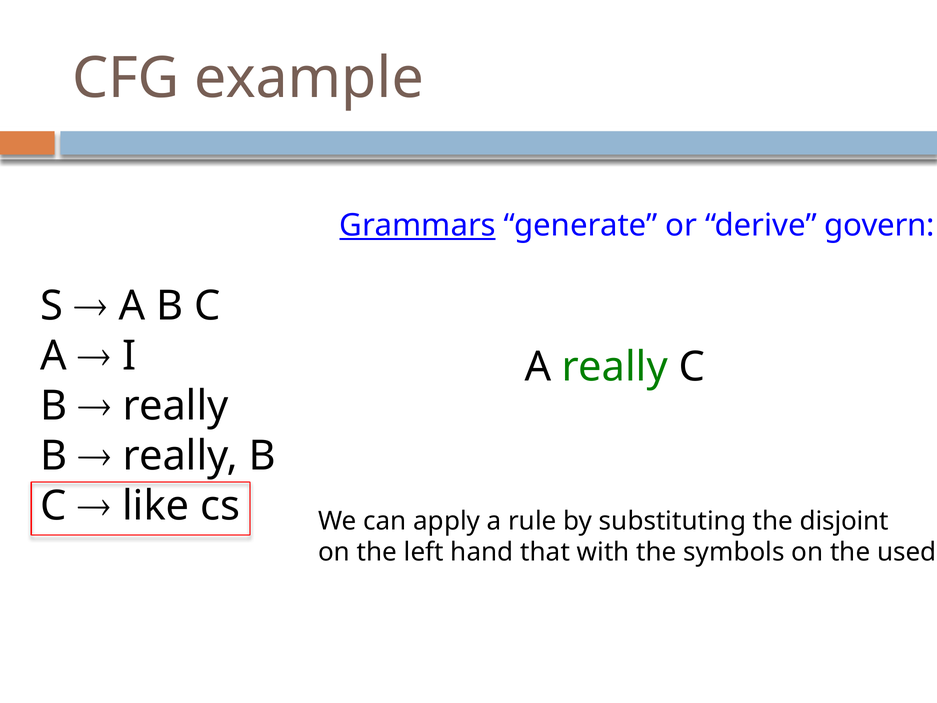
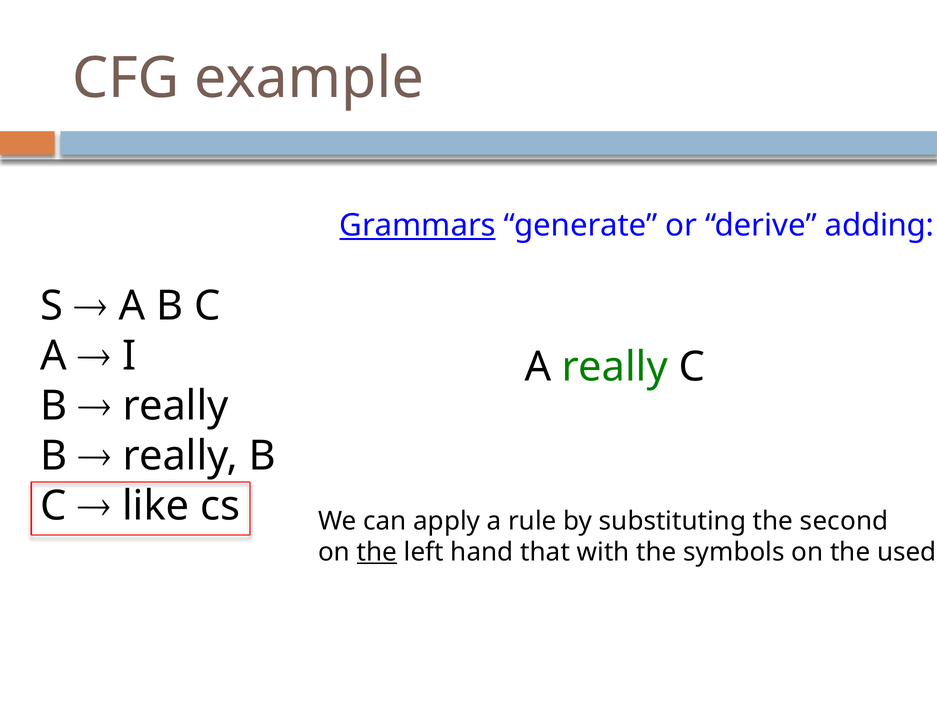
govern: govern -> adding
disjoint: disjoint -> second
the at (377, 552) underline: none -> present
